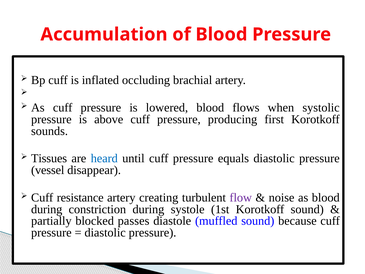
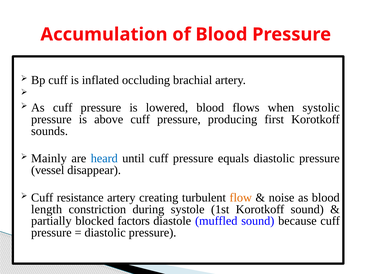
Tissues: Tissues -> Mainly
flow colour: purple -> orange
during at (47, 209): during -> length
passes: passes -> factors
